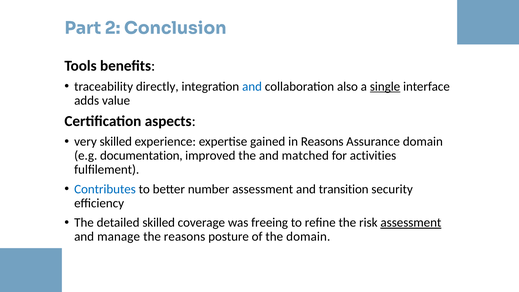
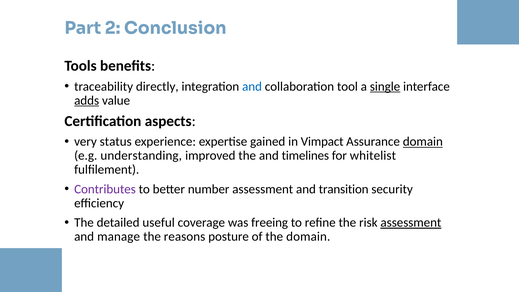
also: also -> tool
adds underline: none -> present
very skilled: skilled -> status
in Reasons: Reasons -> Vimpact
domain at (423, 142) underline: none -> present
documentation: documentation -> understanding
matched: matched -> timelines
activities: activities -> whitelist
Contributes colour: blue -> purple
detailed skilled: skilled -> useful
